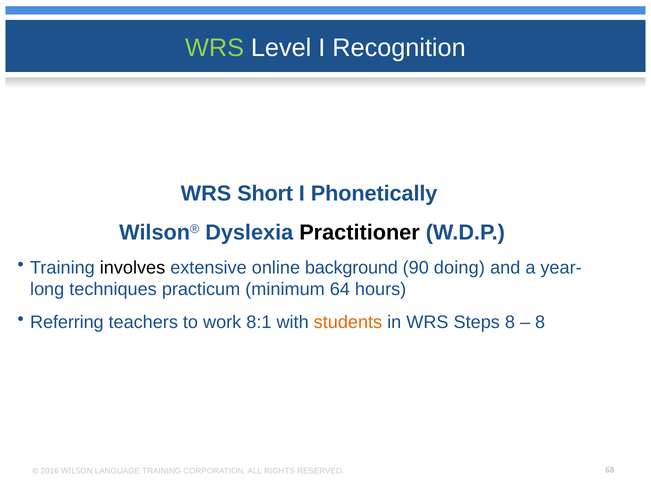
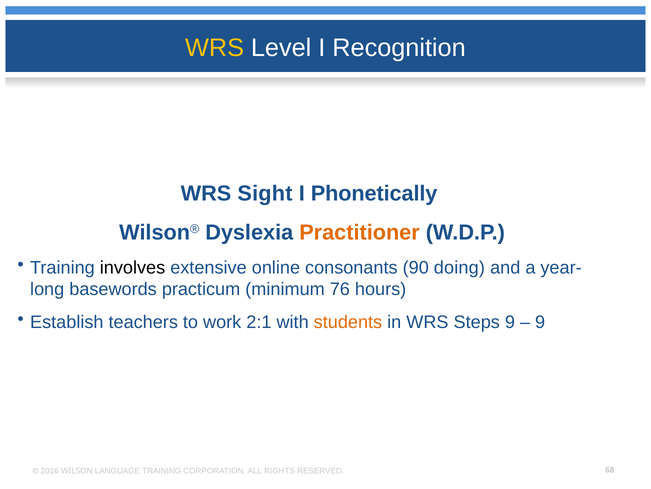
WRS at (215, 48) colour: light green -> yellow
Short: Short -> Sight
Practitioner colour: black -> orange
background: background -> consonants
techniques: techniques -> basewords
64: 64 -> 76
Referring: Referring -> Establish
8:1: 8:1 -> 2:1
Steps 8: 8 -> 9
8 at (540, 322): 8 -> 9
